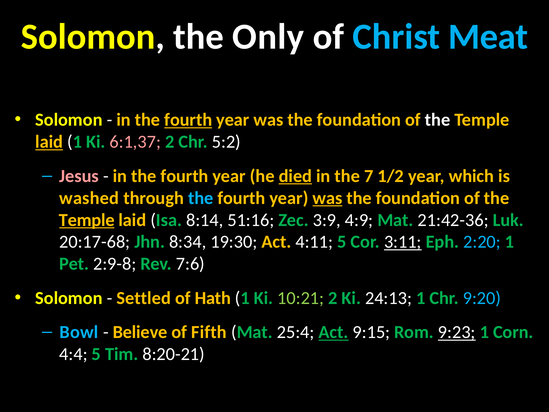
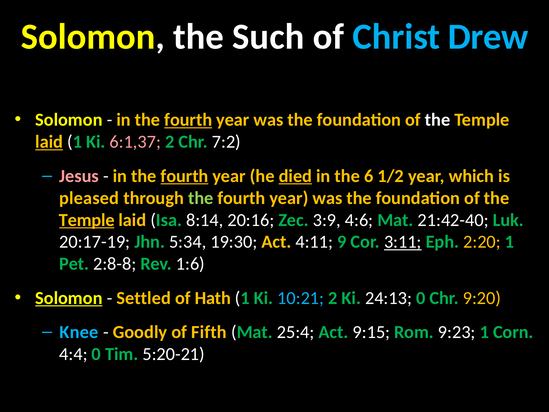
Only: Only -> Such
Meat: Meat -> Drew
5:2: 5:2 -> 7:2
fourth at (185, 176) underline: none -> present
7: 7 -> 6
washed: washed -> pleased
the at (201, 198) colour: light blue -> light green
was at (327, 198) underline: present -> none
51:16: 51:16 -> 20:16
4:9: 4:9 -> 4:6
21:42-36: 21:42-36 -> 21:42-40
20:17-68: 20:17-68 -> 20:17-19
8:34: 8:34 -> 5:34
4:11 5: 5 -> 9
2:20 colour: light blue -> yellow
2:9-8: 2:9-8 -> 2:8-8
7:6: 7:6 -> 1:6
Solomon at (69, 298) underline: none -> present
10:21 colour: light green -> light blue
24:13 1: 1 -> 0
9:20 colour: light blue -> yellow
Bowl: Bowl -> Knee
Believe: Believe -> Goodly
Act at (334, 332) underline: present -> none
9:23 underline: present -> none
4:4 5: 5 -> 0
8:20-21: 8:20-21 -> 5:20-21
